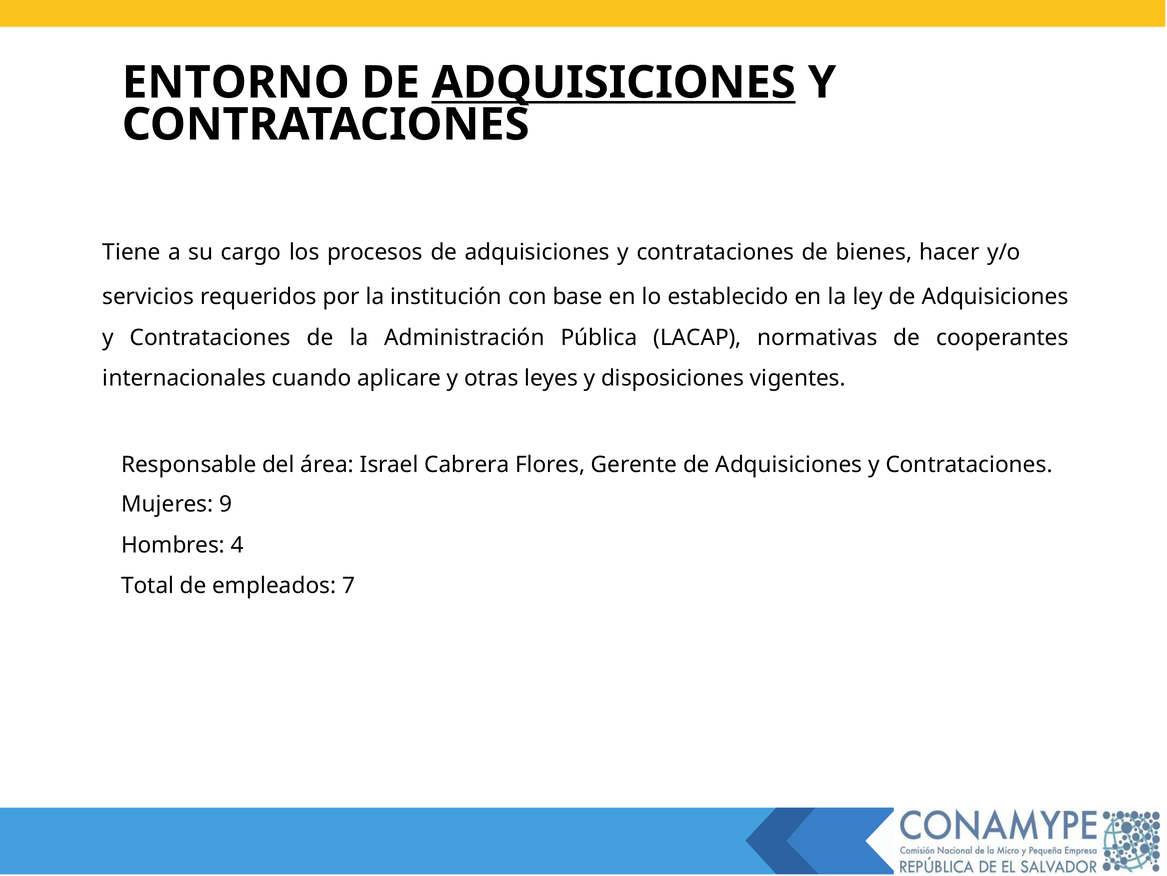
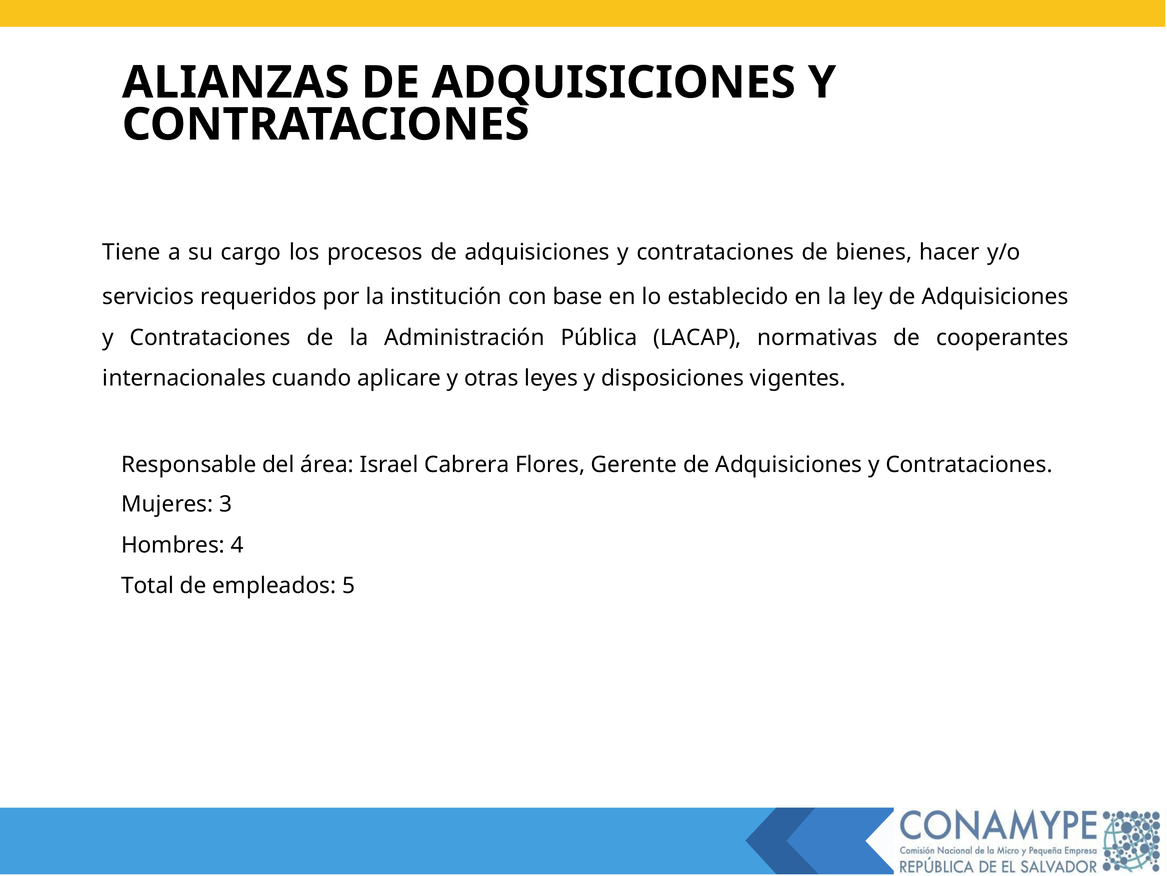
ENTORNO: ENTORNO -> ALIANZAS
ADQUISICIONES at (614, 83) underline: present -> none
9: 9 -> 3
7: 7 -> 5
